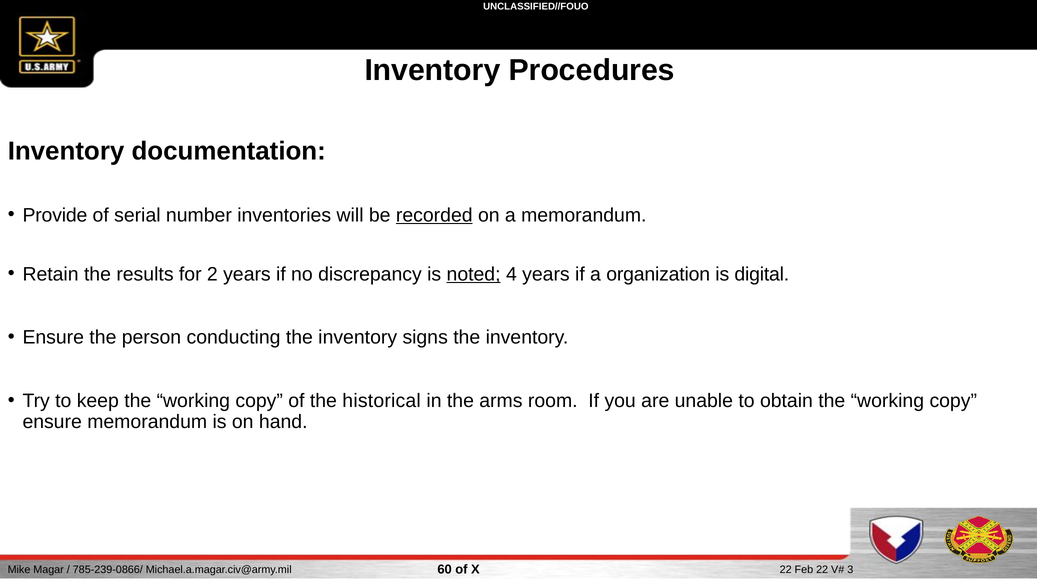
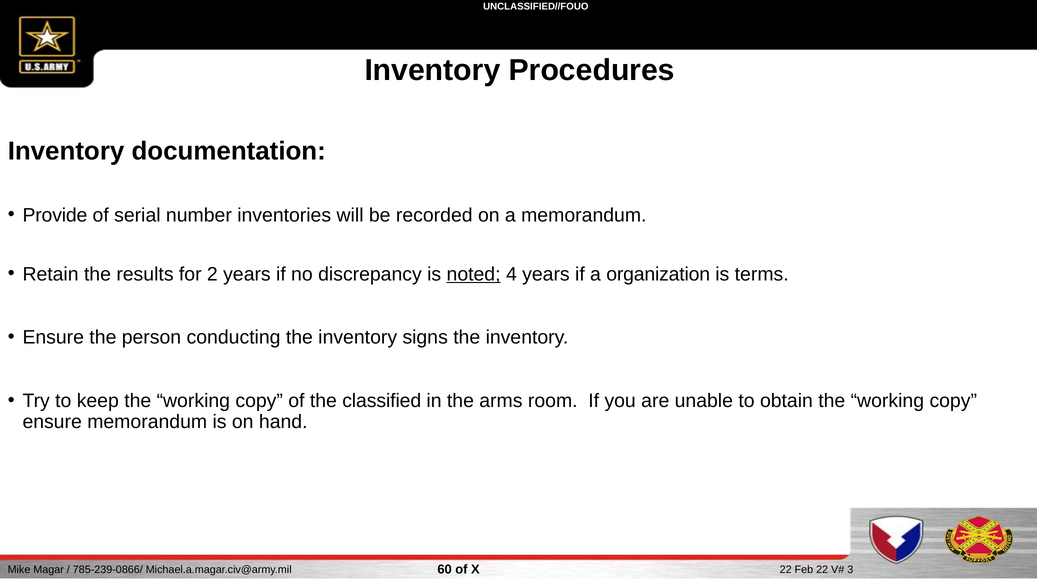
recorded underline: present -> none
digital: digital -> terms
historical: historical -> classified
